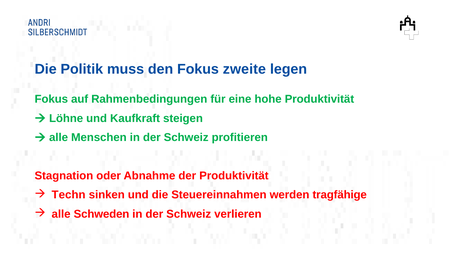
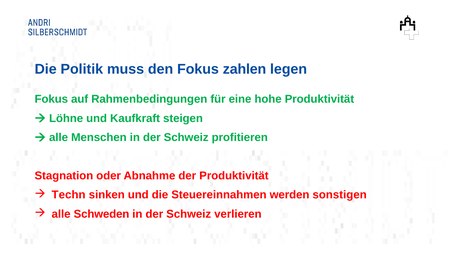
zweite: zweite -> zahlen
tragfähige: tragfähige -> sonstigen
